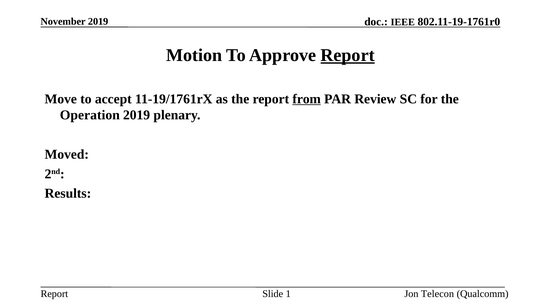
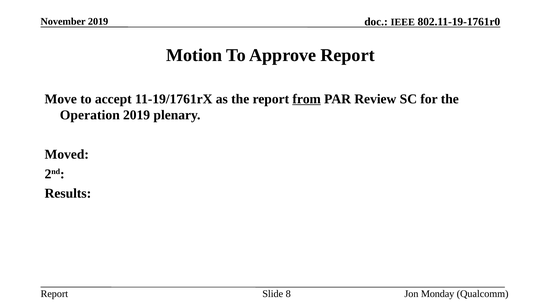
Report at (348, 55) underline: present -> none
1: 1 -> 8
Telecon: Telecon -> Monday
